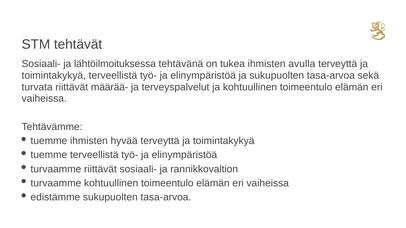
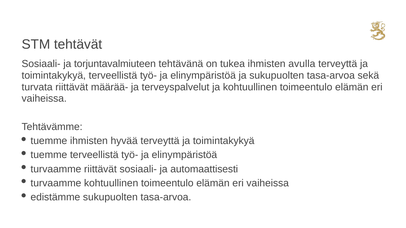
lähtöilmoituksessa: lähtöilmoituksessa -> torjuntavalmiuteen
rannikkovaltion: rannikkovaltion -> automaattisesti
